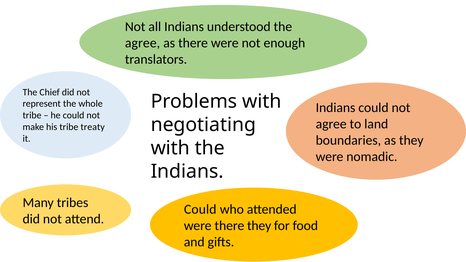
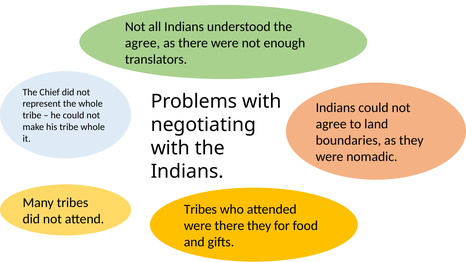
tribe treaty: treaty -> whole
Could at (200, 209): Could -> Tribes
